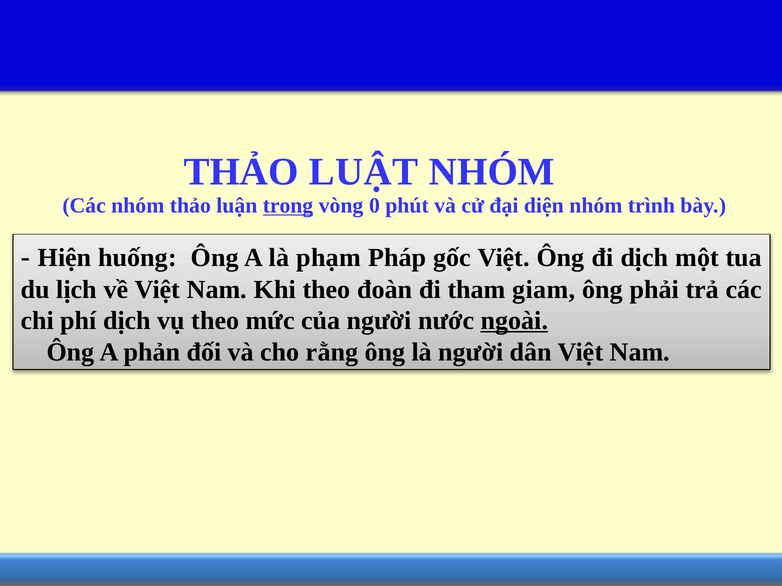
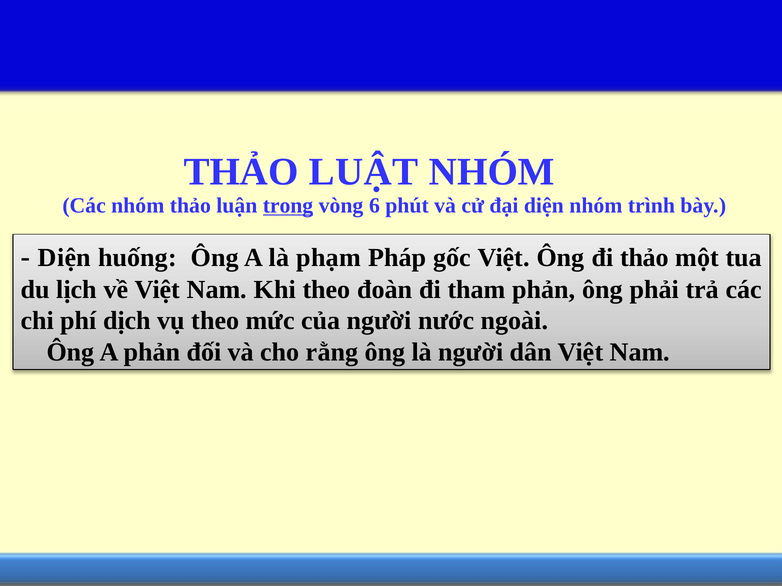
0: 0 -> 6
Hiện at (65, 258): Hiện -> Diện
đi dịch: dịch -> thảo
tham giam: giam -> phản
ngoài underline: present -> none
